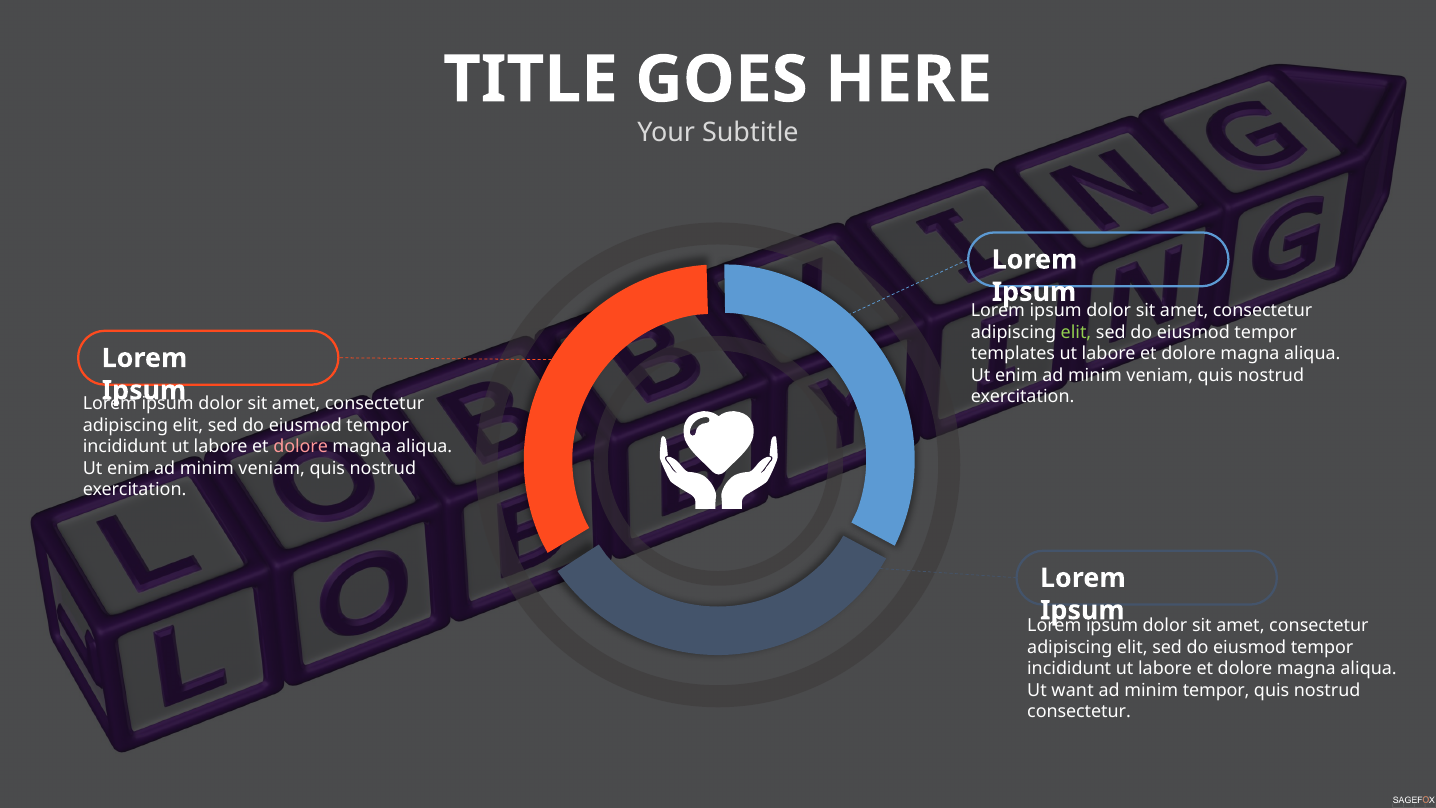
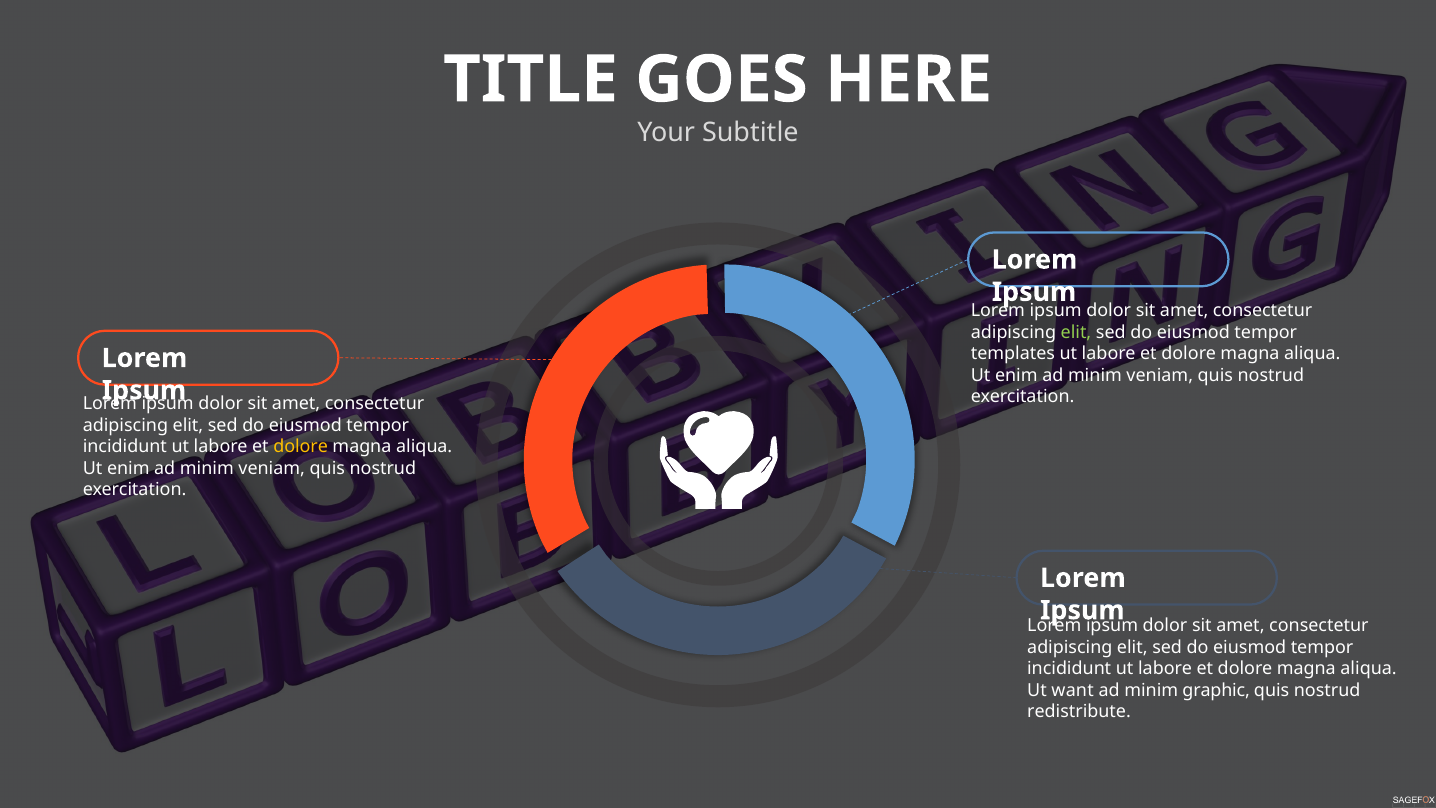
dolore at (301, 447) colour: pink -> yellow
minim tempor: tempor -> graphic
consectetur at (1079, 712): consectetur -> redistribute
